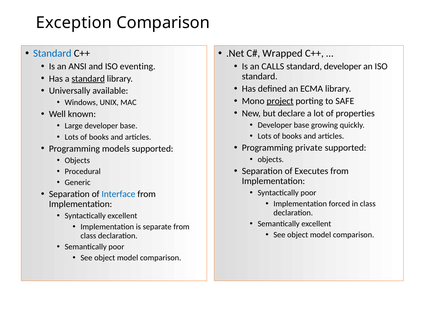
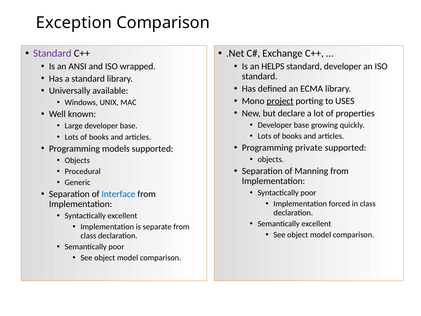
Standard at (52, 53) colour: blue -> purple
Wrapped: Wrapped -> Exchange
eventing: eventing -> wrapped
CALLS: CALLS -> HELPS
standard at (88, 79) underline: present -> none
SAFE: SAFE -> USES
Executes: Executes -> Manning
